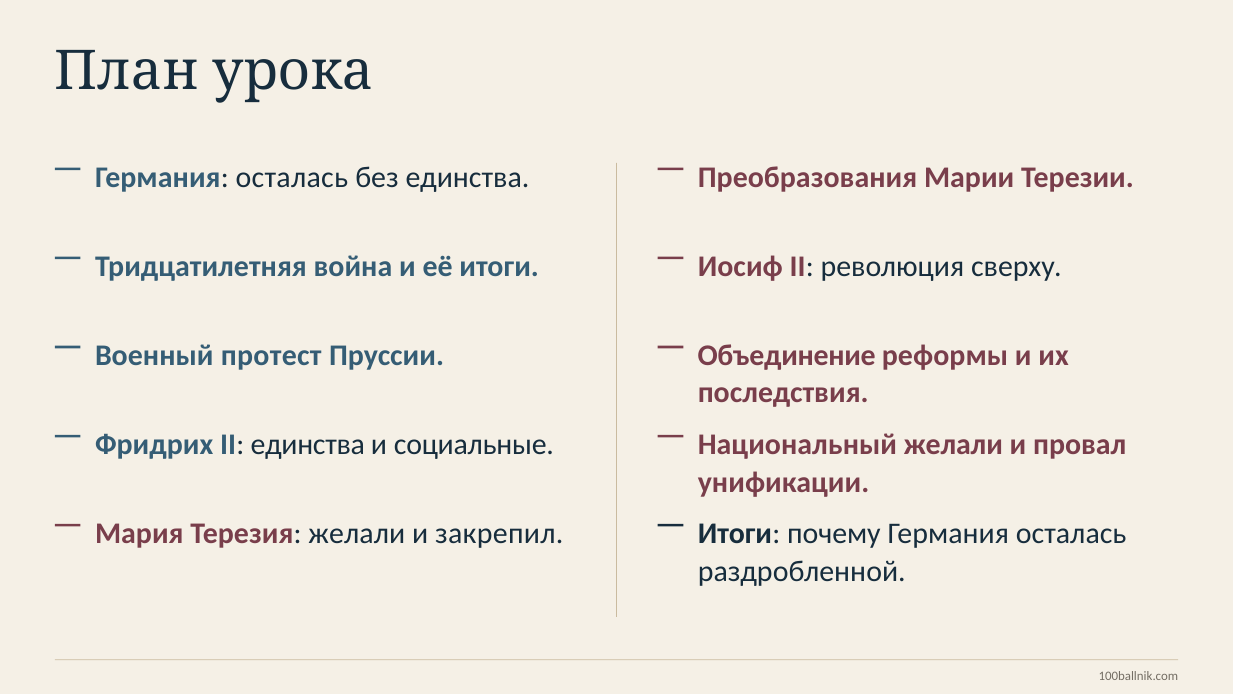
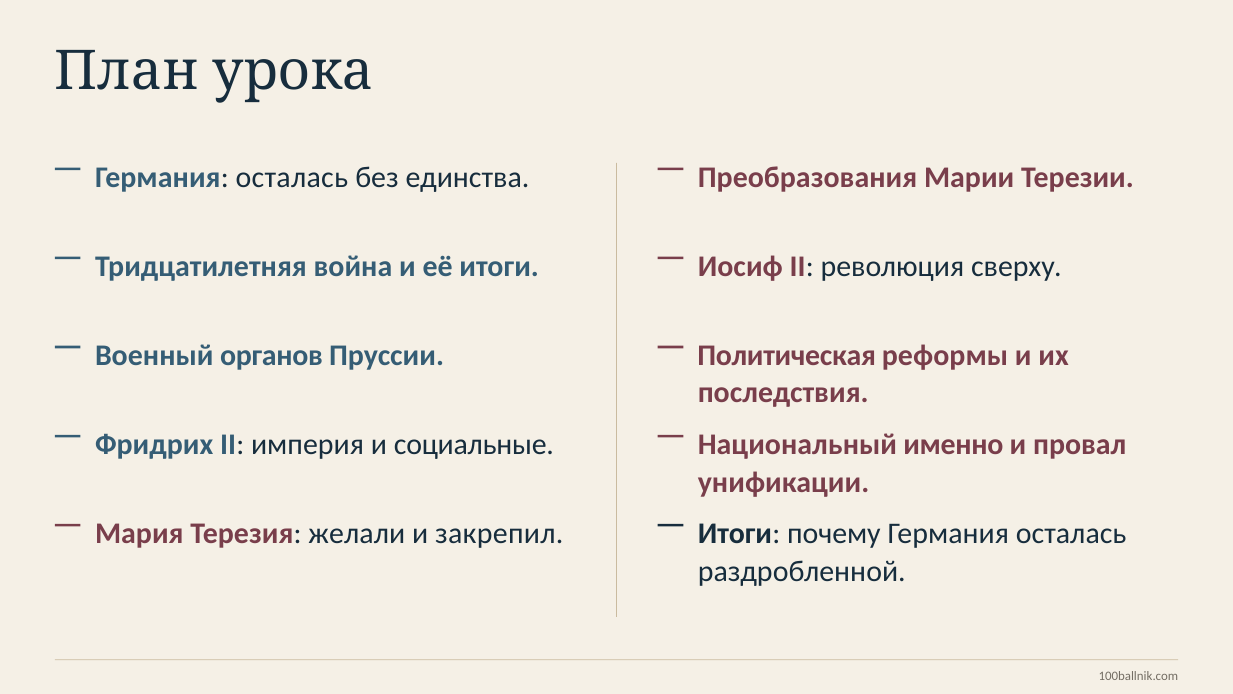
протест: протест -> органов
Объединение: Объединение -> Политическая
II единства: единства -> империя
Национальный желали: желали -> именно
